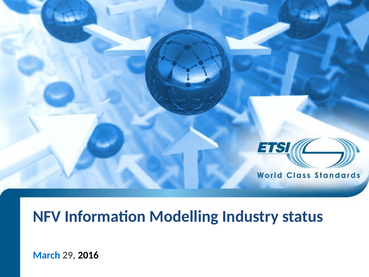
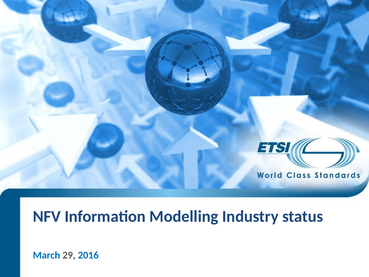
2016 colour: black -> blue
